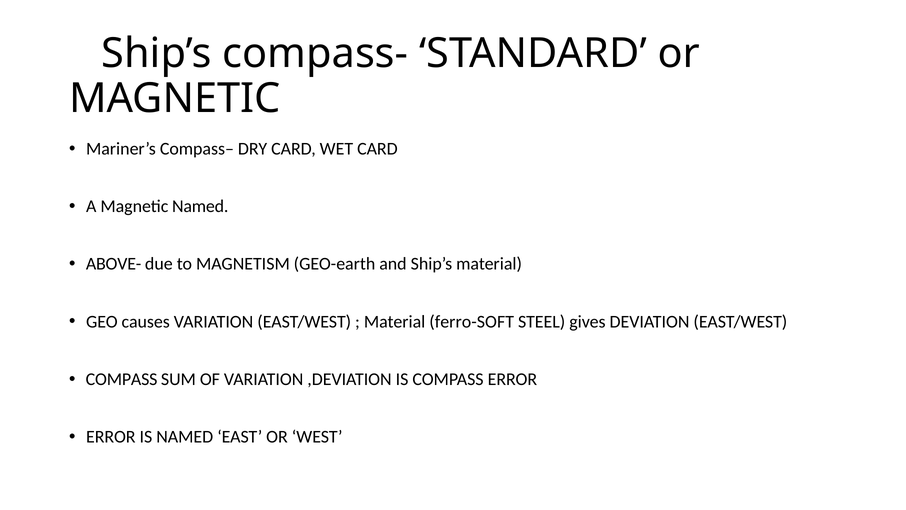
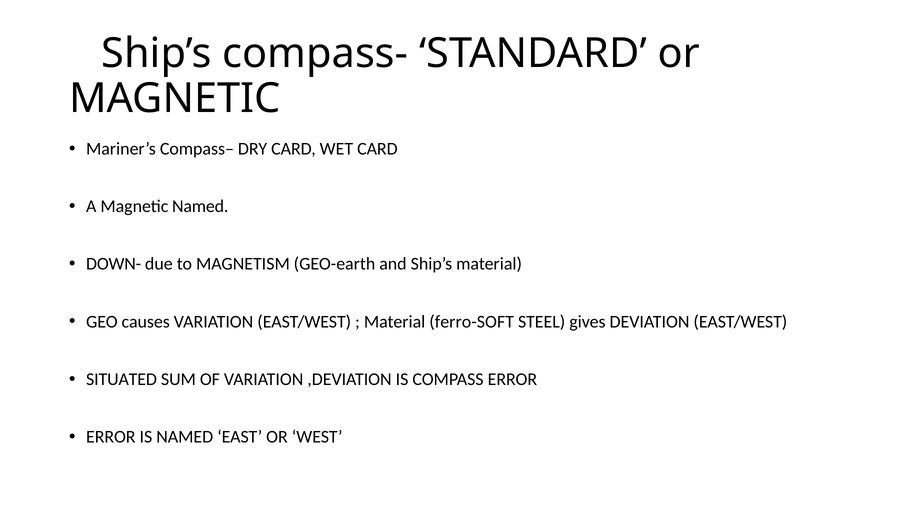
ABOVE-: ABOVE- -> DOWN-
COMPASS at (122, 379): COMPASS -> SITUATED
